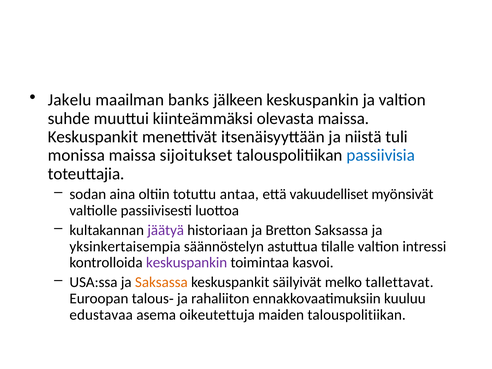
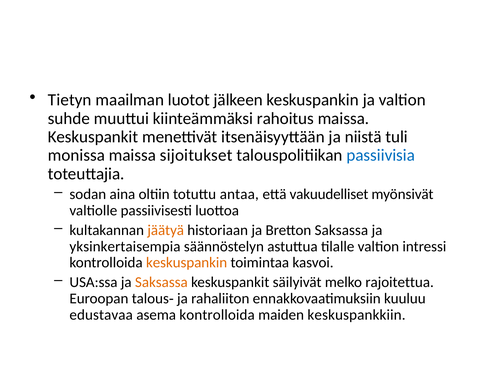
Jakelu: Jakelu -> Tietyn
banks: banks -> luotot
olevasta: olevasta -> rahoitus
jäätyä colour: purple -> orange
keskuspankin at (187, 263) colour: purple -> orange
tallettavat: tallettavat -> rajoitettua
asema oikeutettuja: oikeutettuja -> kontrolloida
maiden talouspolitiikan: talouspolitiikan -> keskuspankkiin
